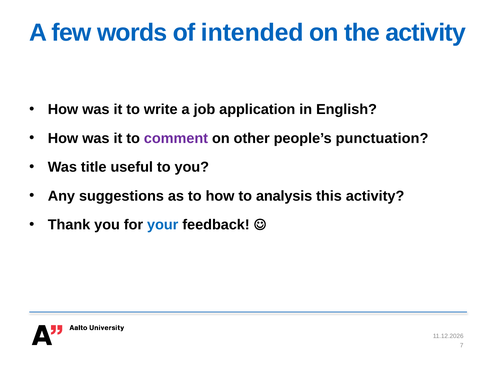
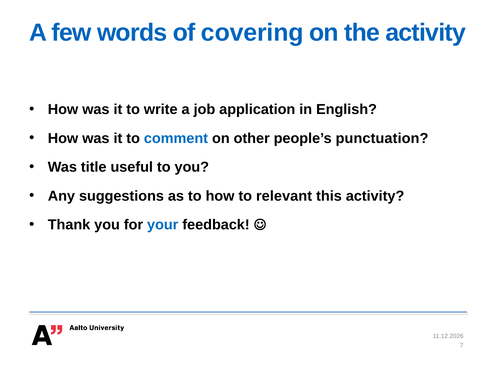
intended: intended -> covering
comment colour: purple -> blue
analysis: analysis -> relevant
